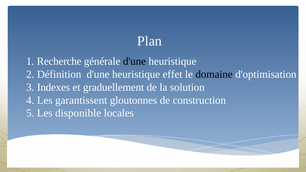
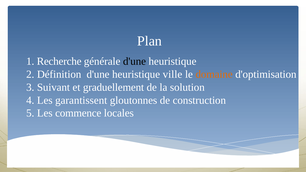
effet: effet -> ville
domaine colour: black -> orange
Indexes: Indexes -> Suivant
disponible: disponible -> commence
